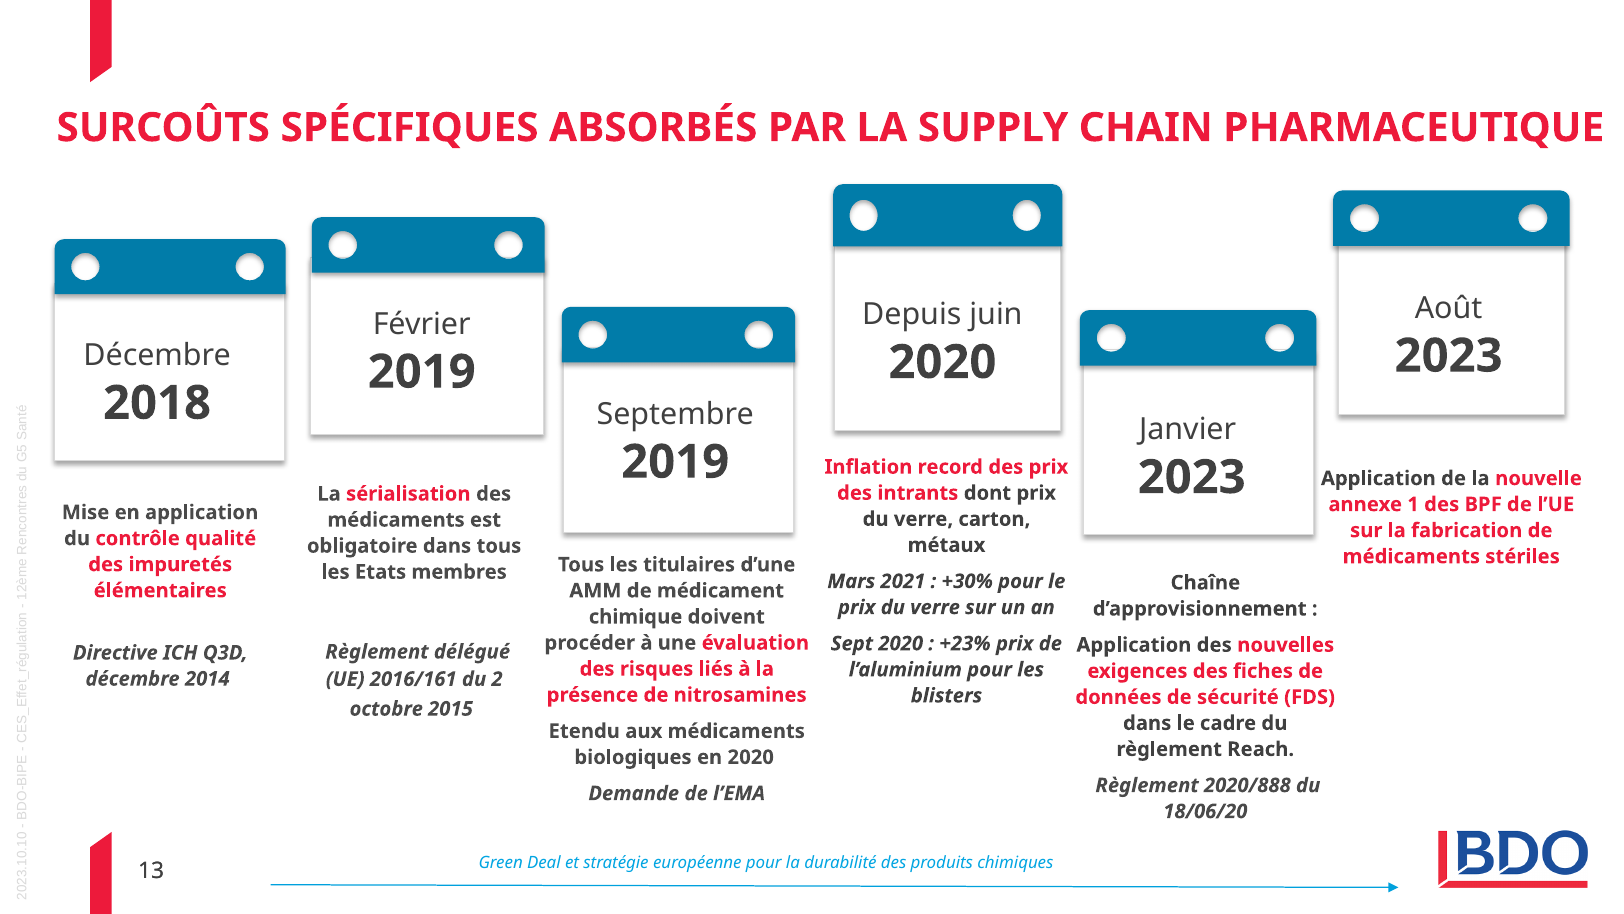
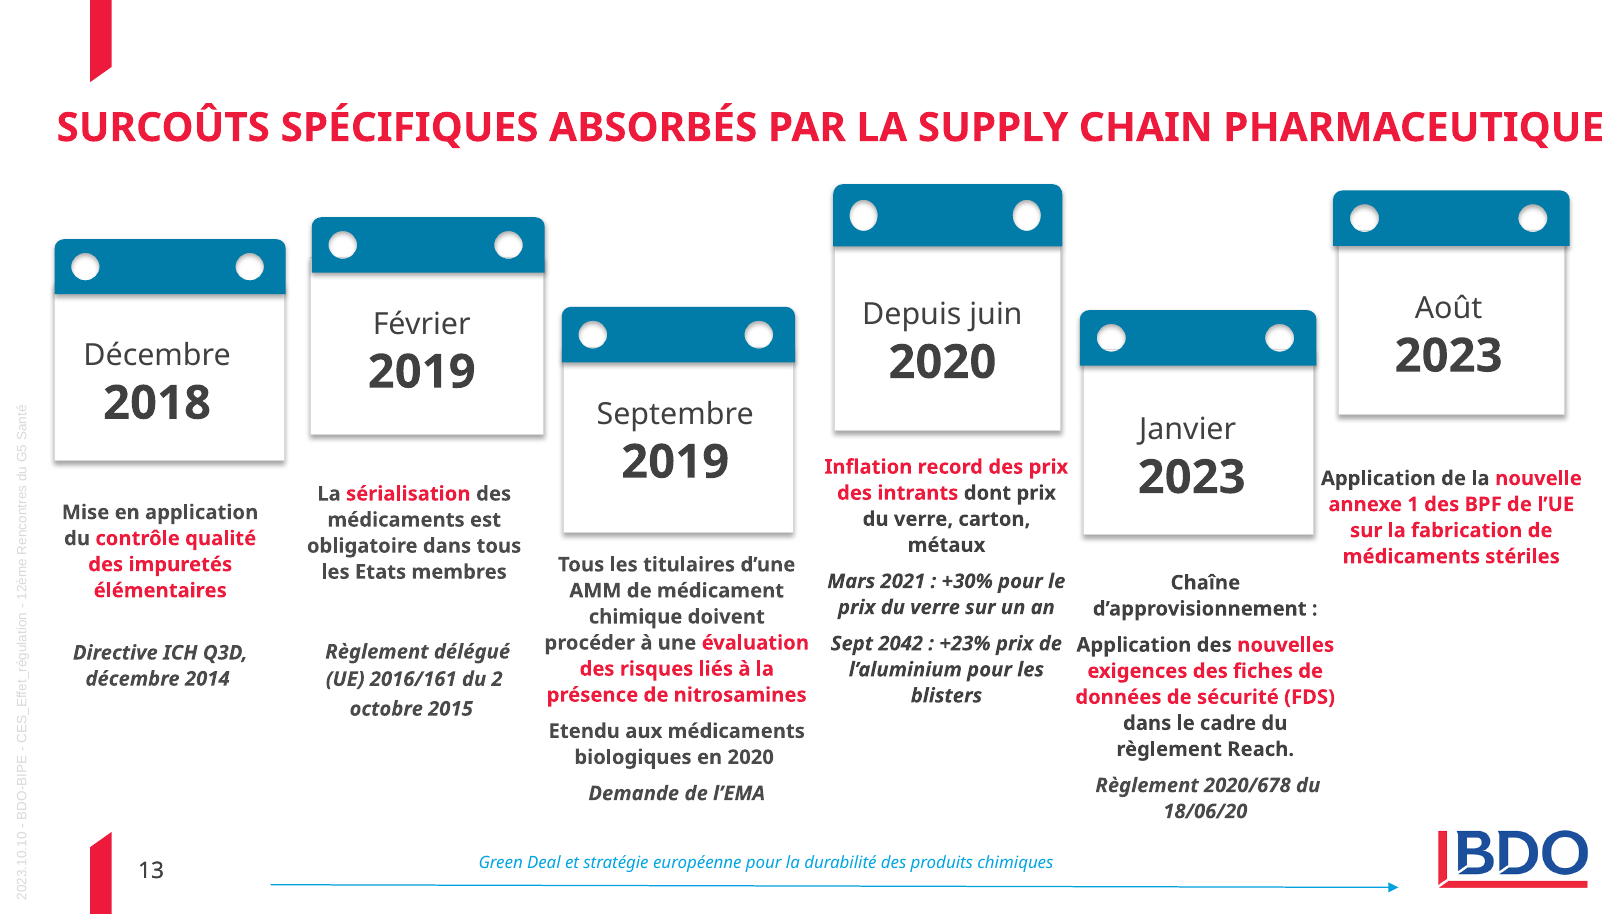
Sept 2020: 2020 -> 2042
2020/888: 2020/888 -> 2020/678
